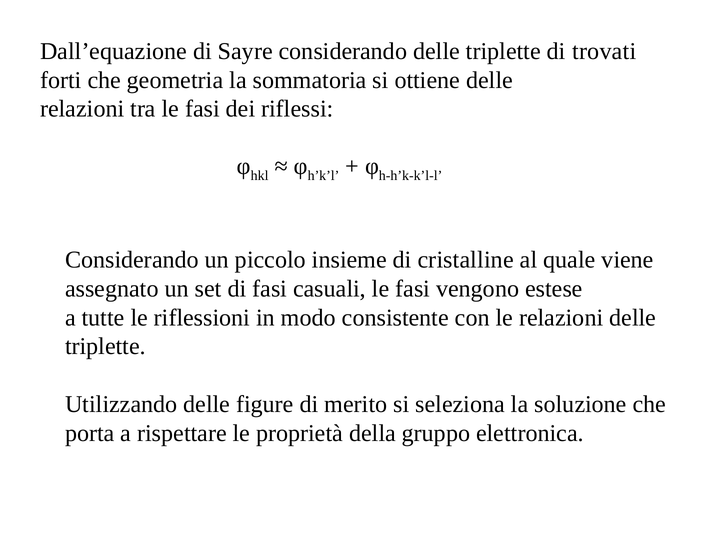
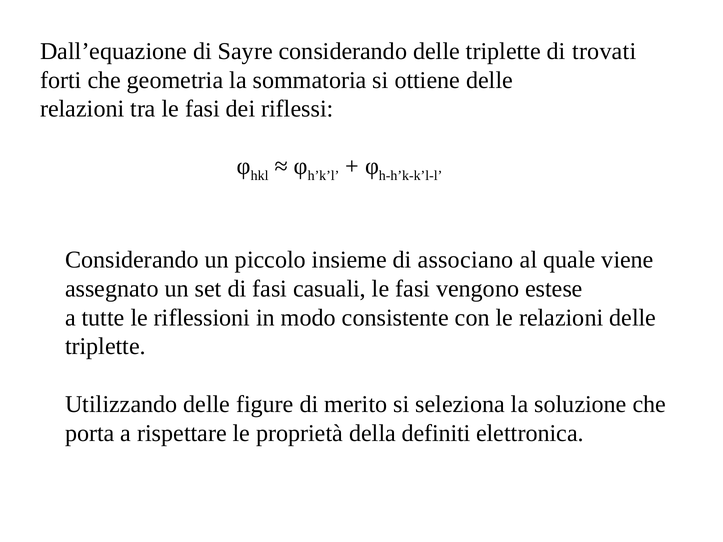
cristalline: cristalline -> associano
gruppo: gruppo -> definiti
